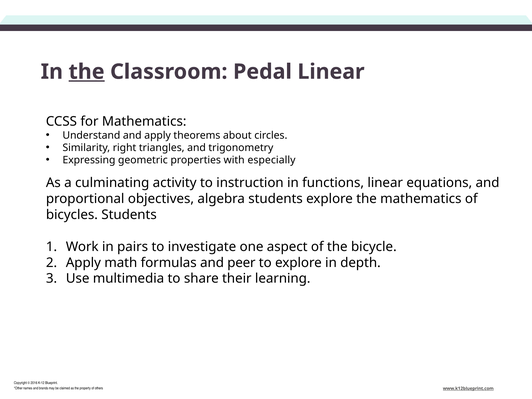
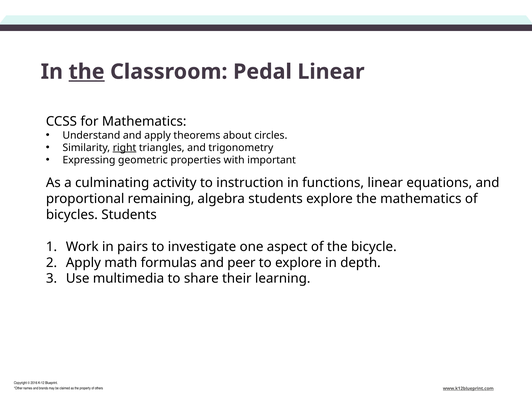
right underline: none -> present
especially: especially -> important
objectives: objectives -> remaining
